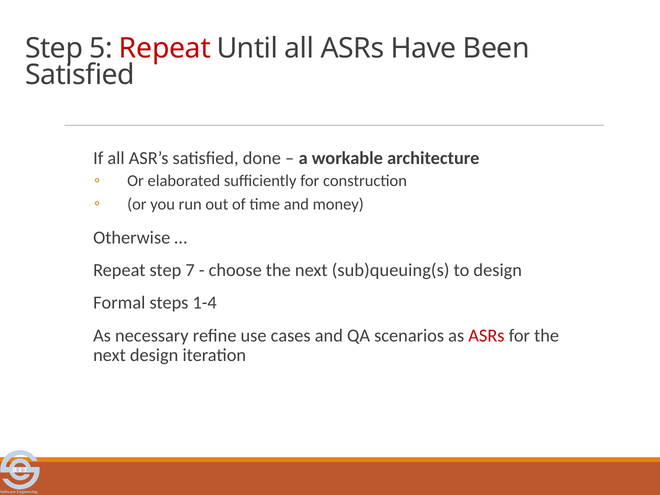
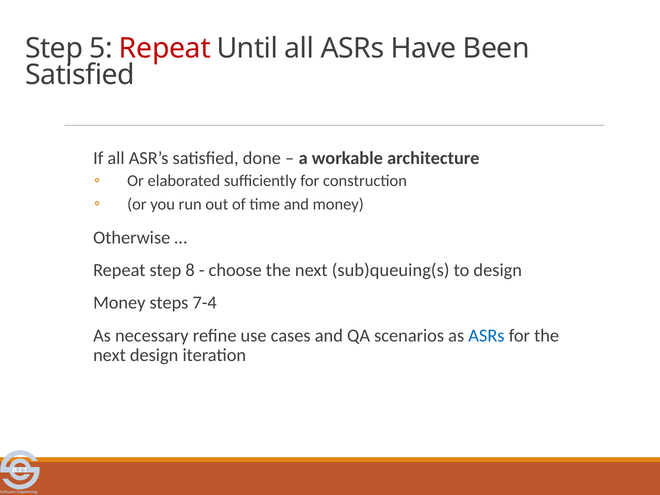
7: 7 -> 8
Formal at (119, 303): Formal -> Money
1-4: 1-4 -> 7-4
ASRs at (486, 335) colour: red -> blue
